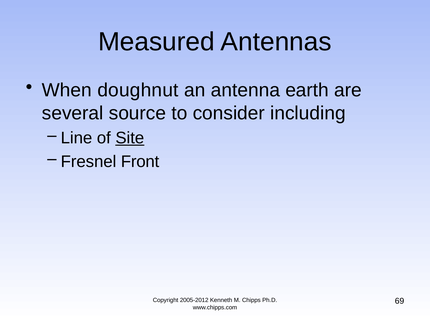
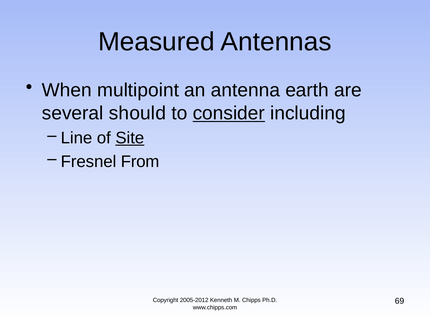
doughnut: doughnut -> multipoint
source: source -> should
consider underline: none -> present
Front: Front -> From
